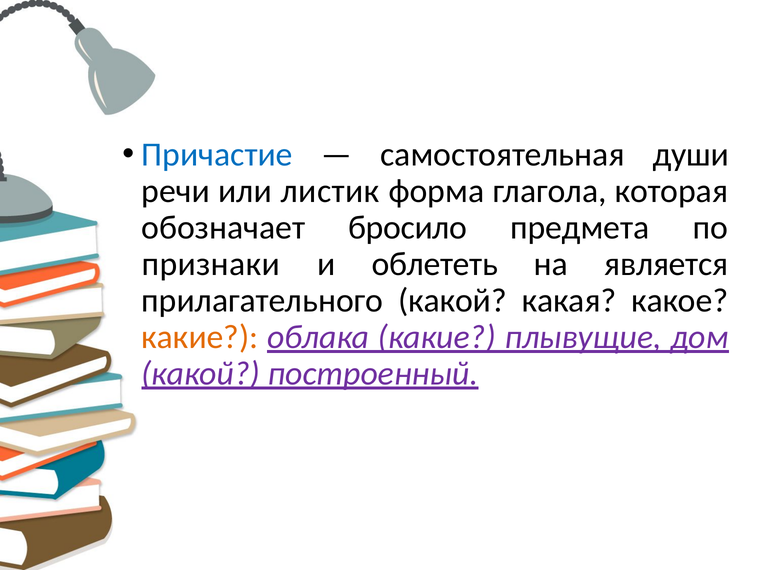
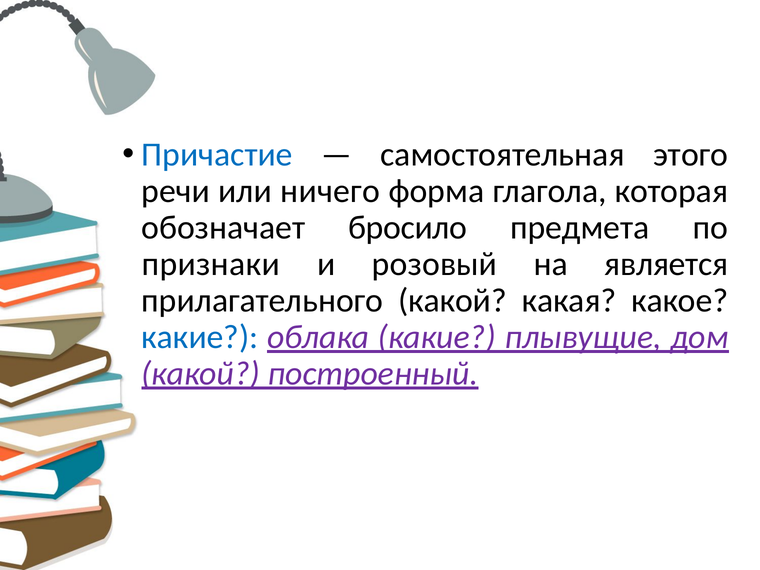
души: души -> этого
листик: листик -> ничего
облететь: облететь -> розовый
какие at (200, 337) colour: orange -> blue
